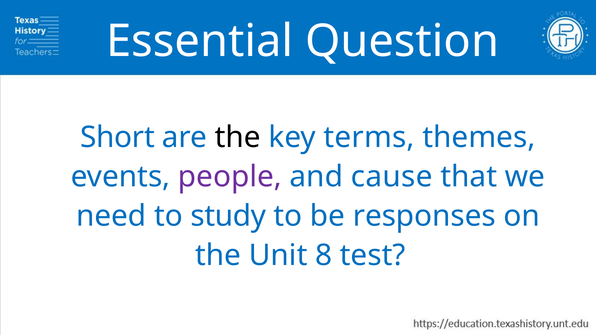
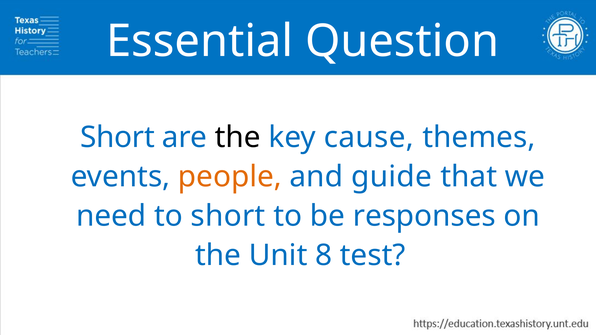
terms: terms -> cause
people colour: purple -> orange
cause: cause -> guide
to study: study -> short
